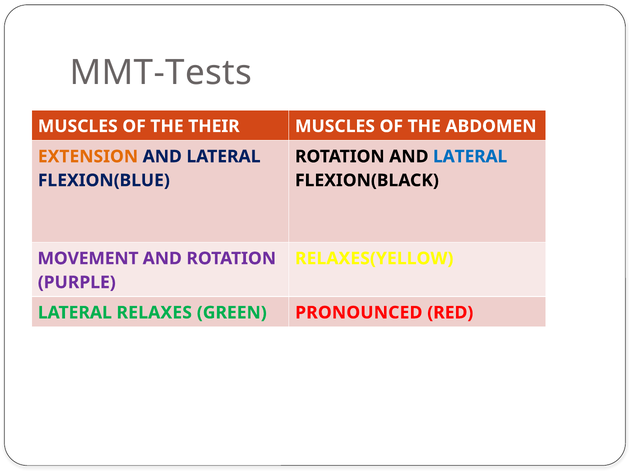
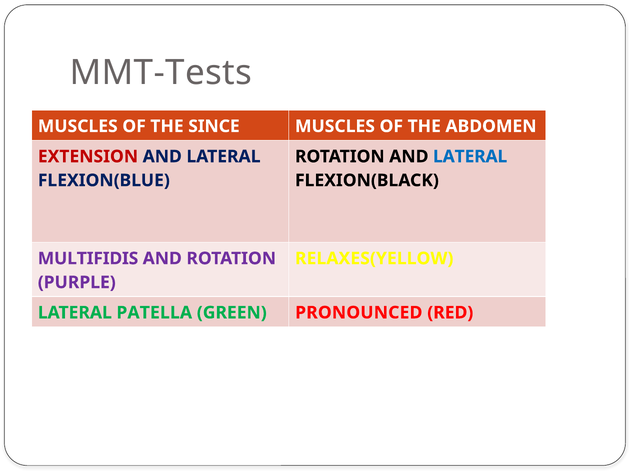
THEIR: THEIR -> SINCE
EXTENSION colour: orange -> red
MOVEMENT: MOVEMENT -> MULTIFIDIS
RELAXES: RELAXES -> PATELLA
